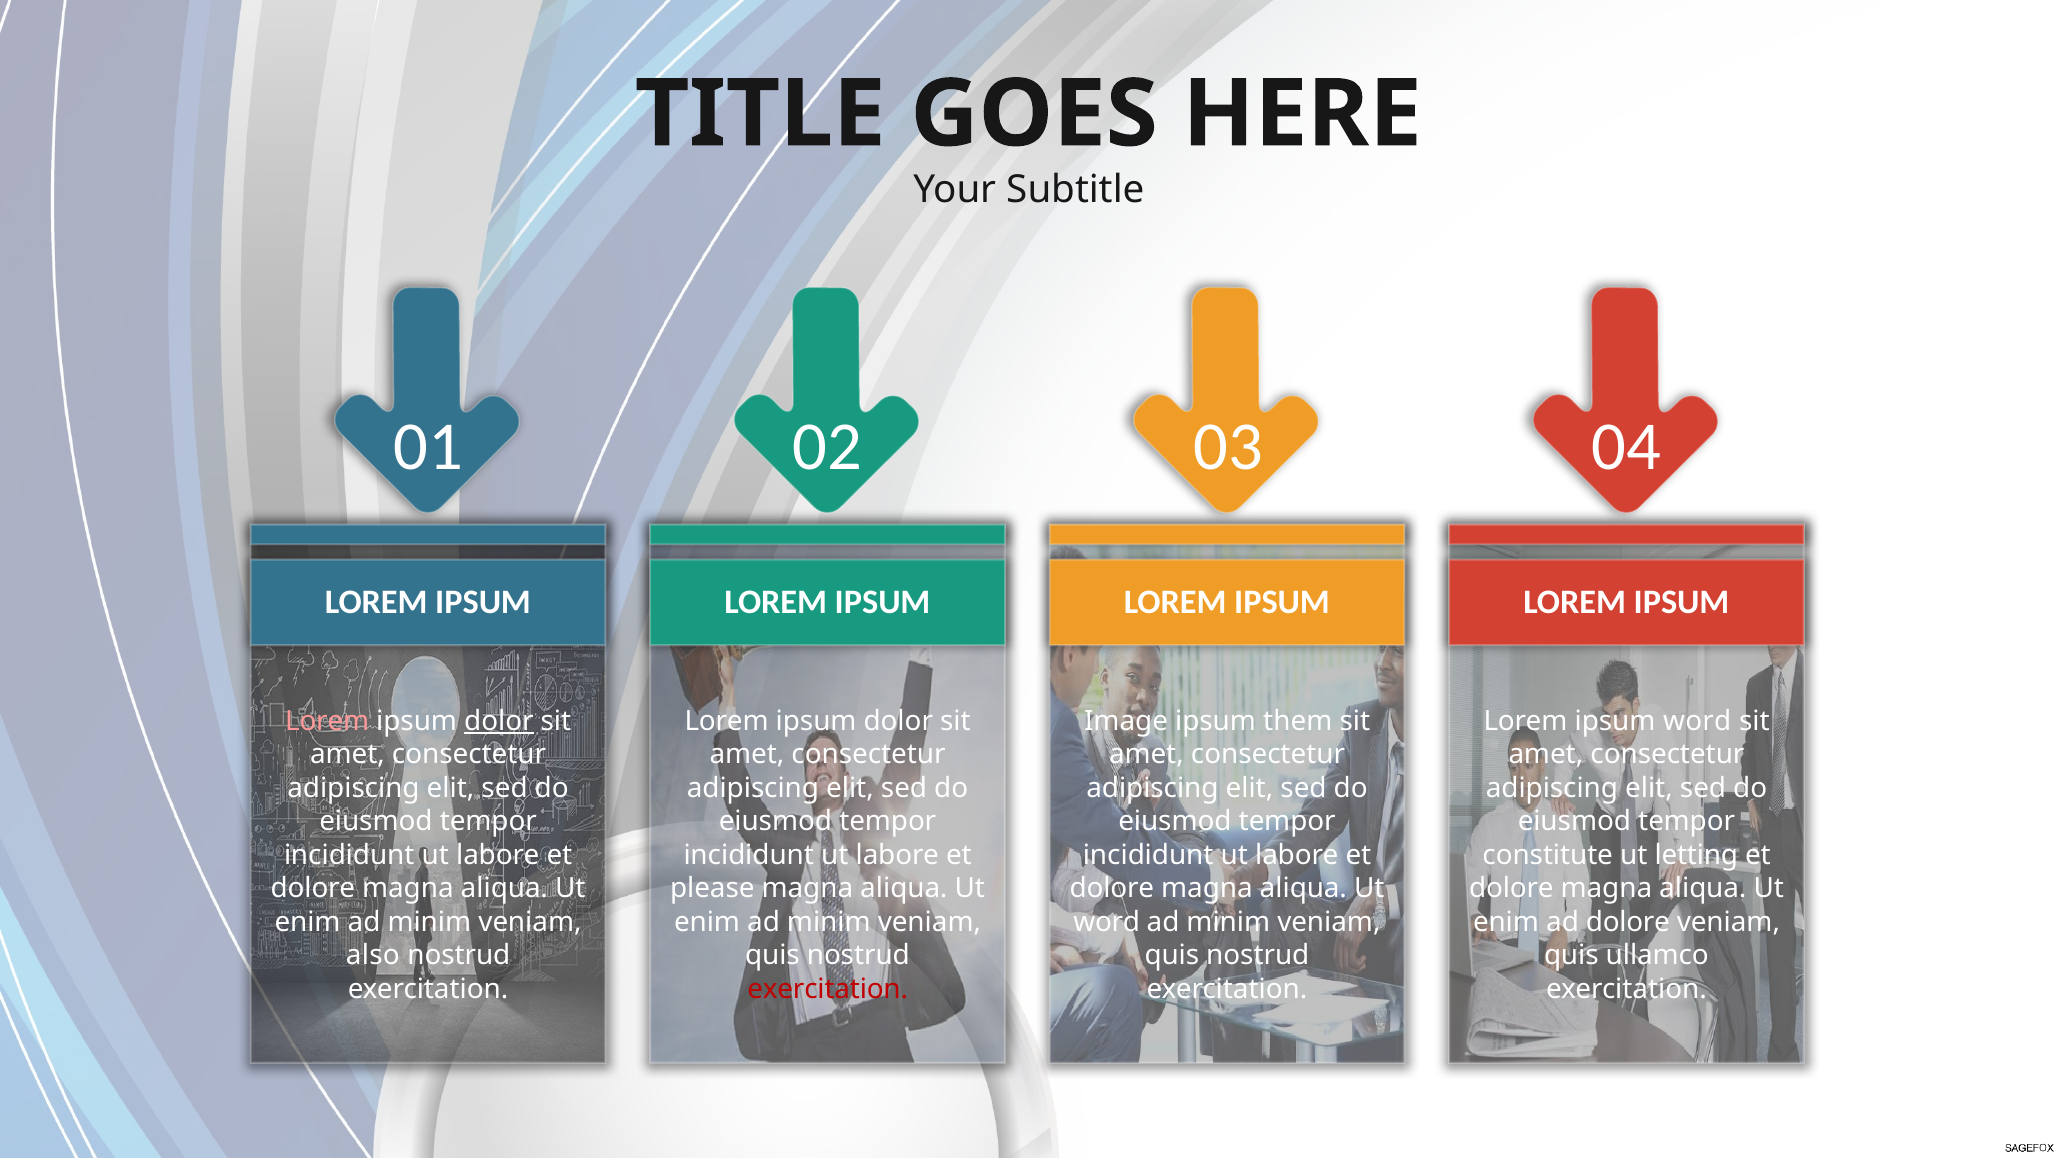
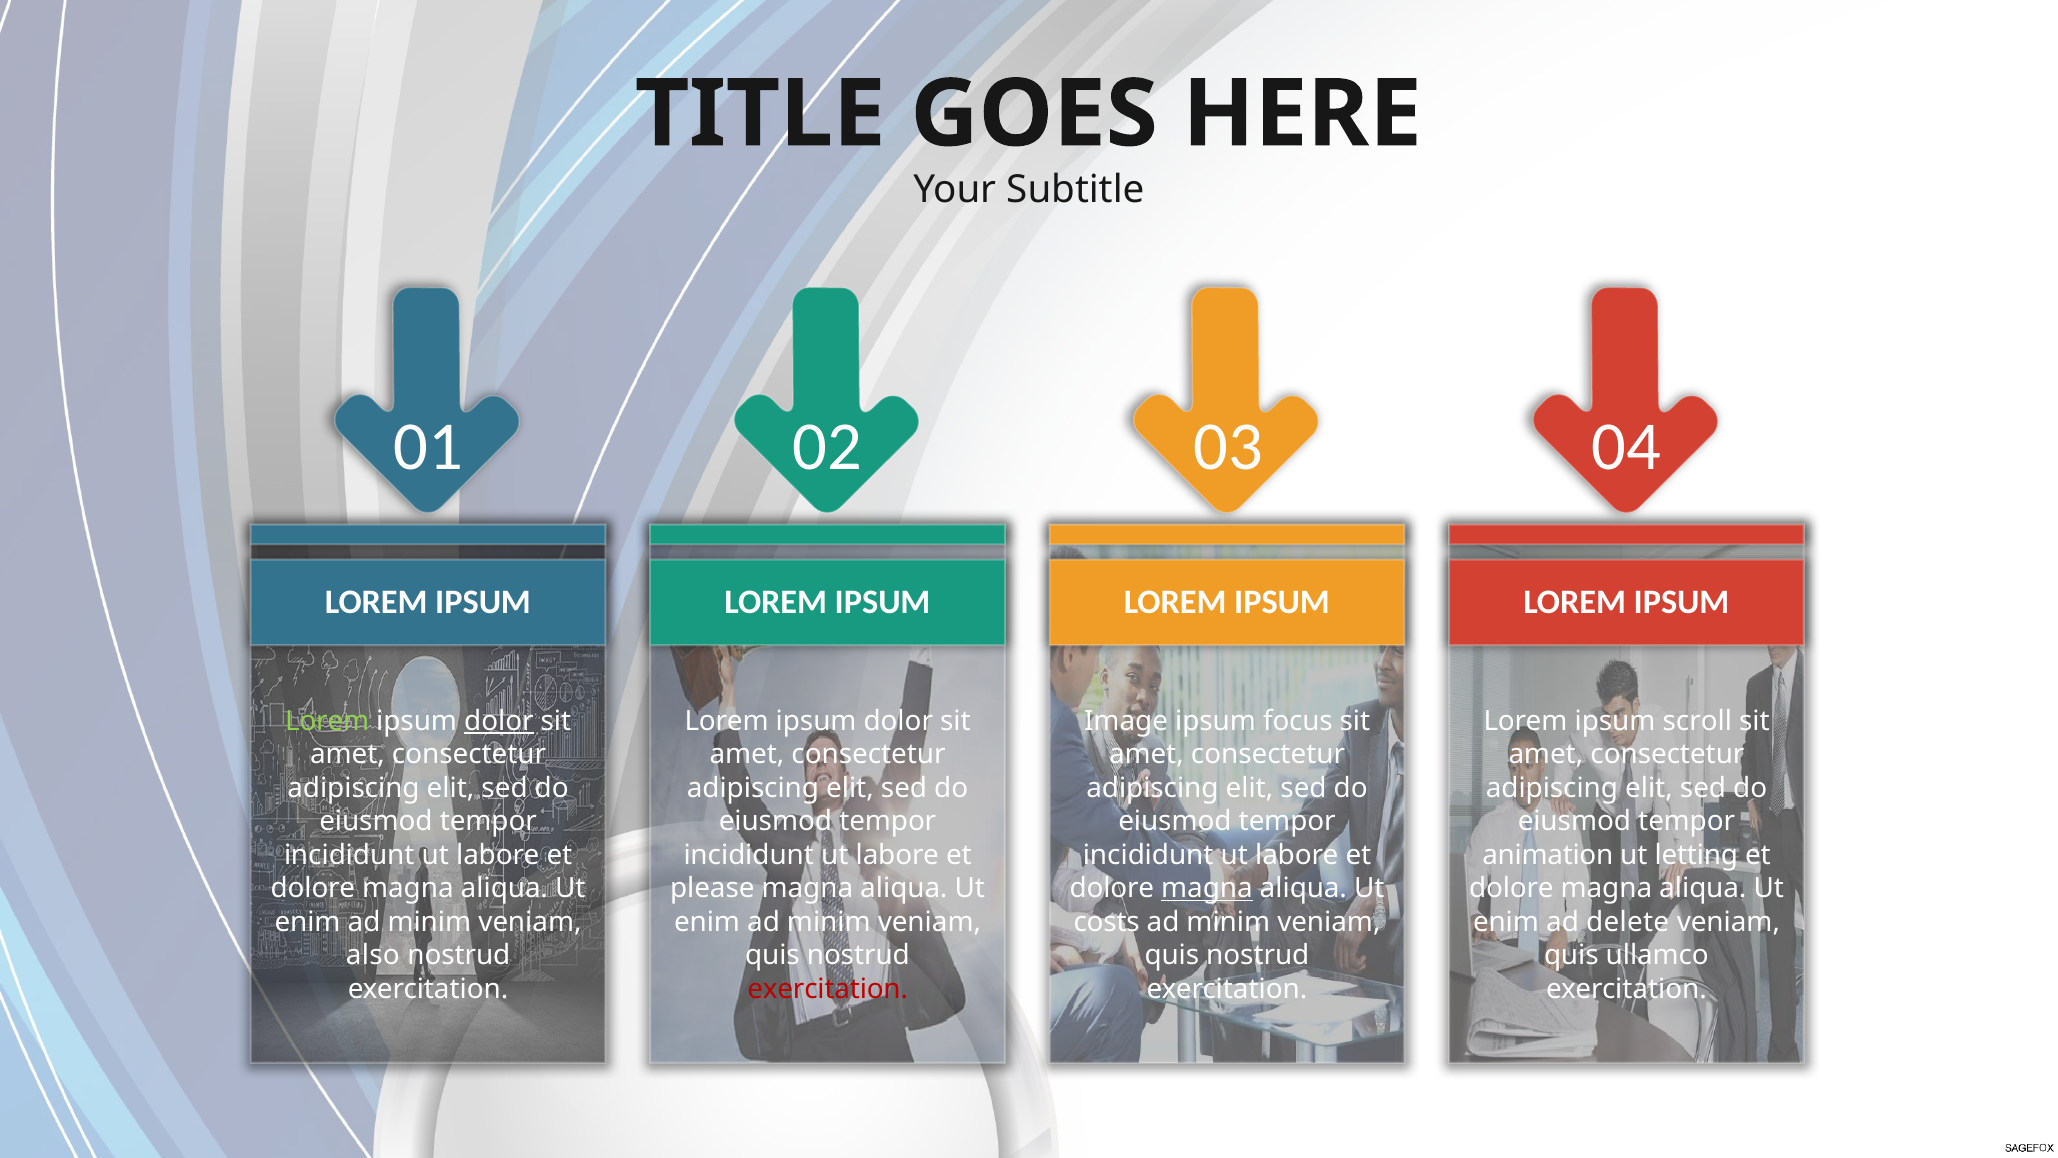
Lorem at (327, 721) colour: pink -> light green
them: them -> focus
ipsum word: word -> scroll
constitute: constitute -> animation
magna at (1207, 888) underline: none -> present
word at (1107, 922): word -> costs
ad dolore: dolore -> delete
